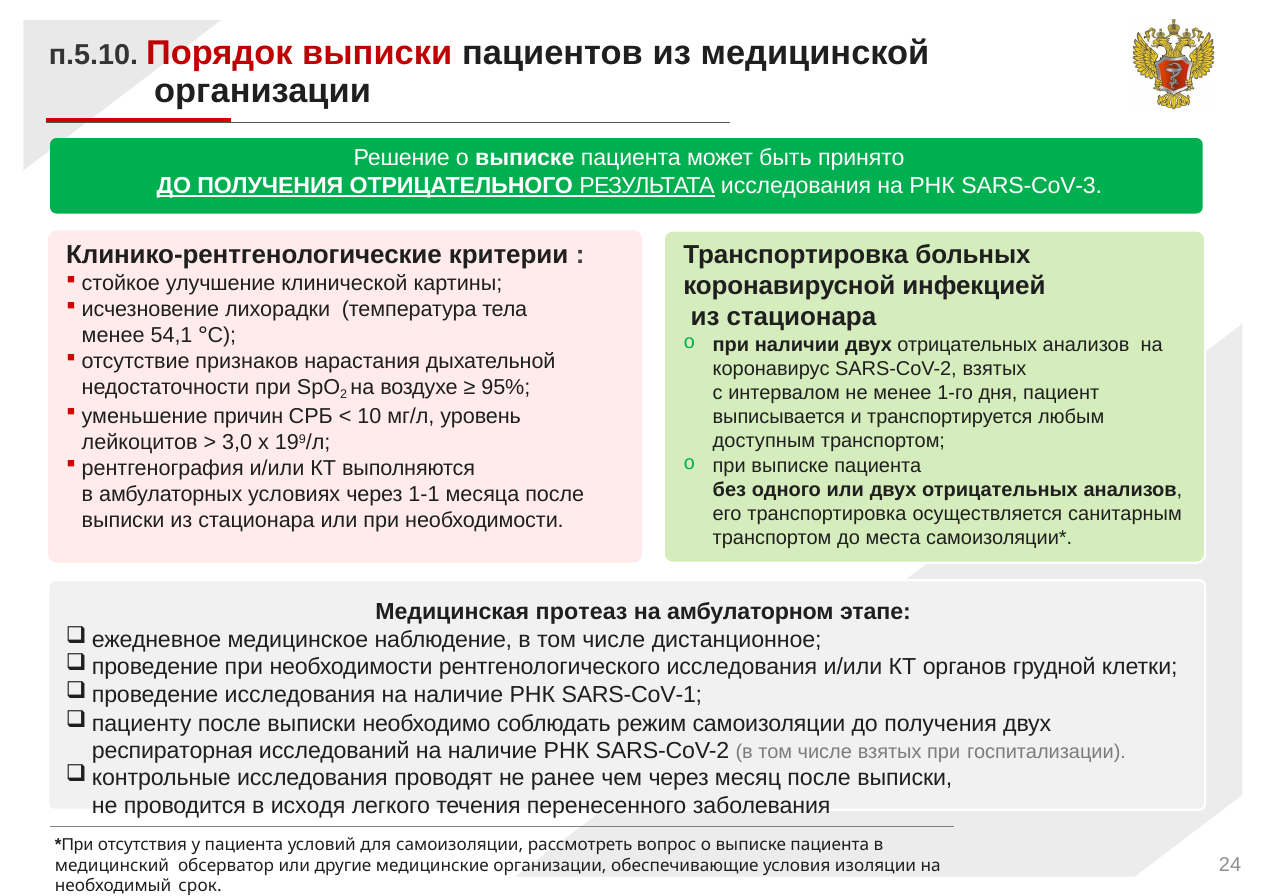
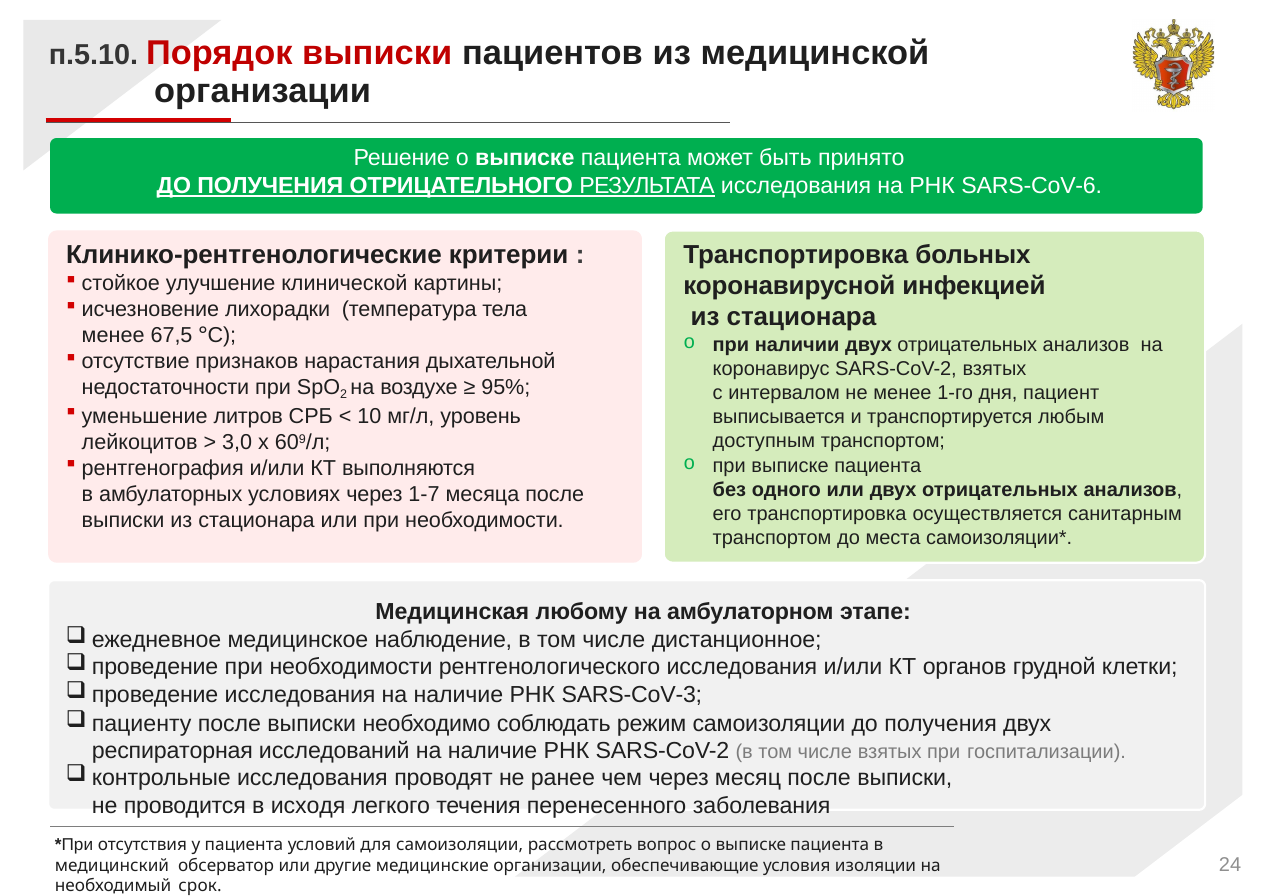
SARS-CoV-3: SARS-CoV-3 -> SARS-CoV-6
54,1: 54,1 -> 67,5
причин: причин -> литров
19: 19 -> 60
1-1: 1-1 -> 1-7
протеаз: протеаз -> любому
SARS-CoV-1: SARS-CoV-1 -> SARS-CoV-3
